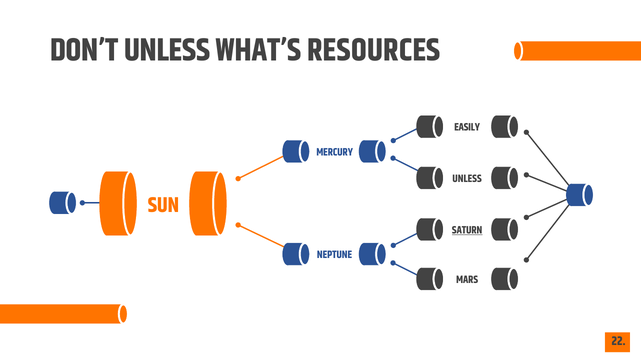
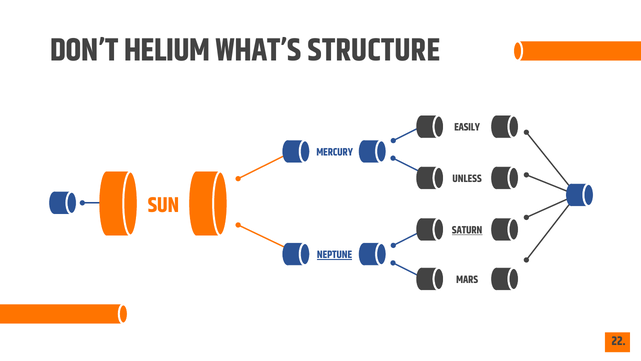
DON’T UNLESS: UNLESS -> HELIUM
RESOURCES: RESOURCES -> STRUCTURE
NEPTUNE underline: none -> present
